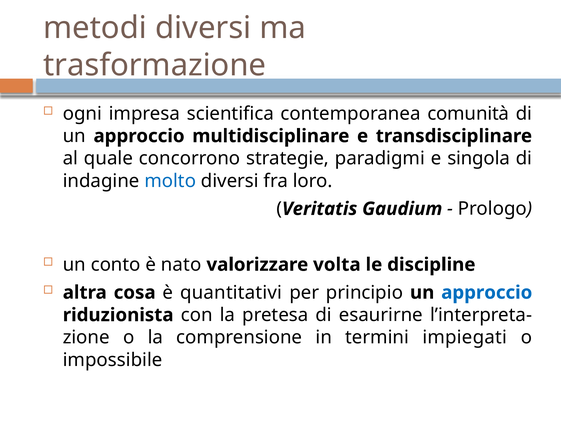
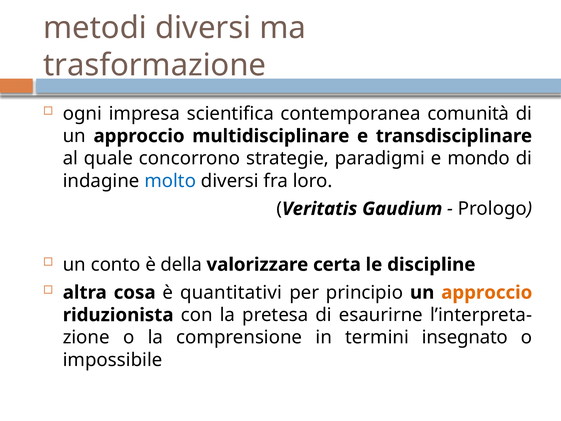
singola: singola -> mondo
nato: nato -> della
volta: volta -> certa
approccio at (487, 292) colour: blue -> orange
impiegati: impiegati -> insegnato
